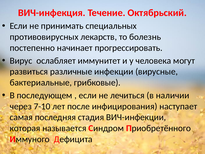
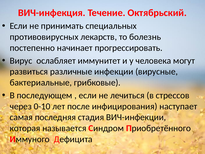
наличии: наличии -> стрессов
7-10: 7-10 -> 0-10
